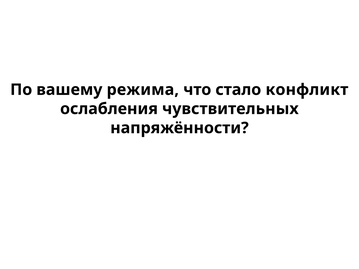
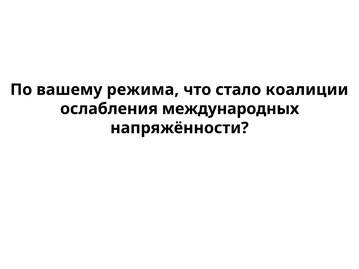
конфликт: конфликт -> коалиции
чувствительных: чувствительных -> международных
